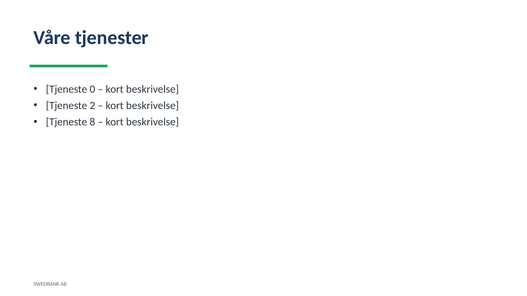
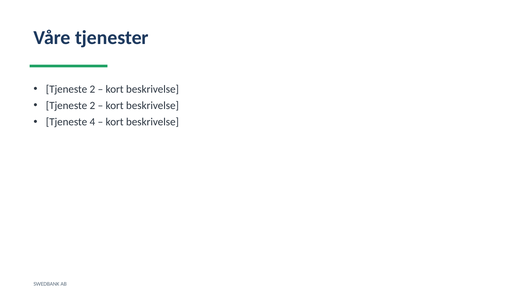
0 at (92, 89): 0 -> 2
8: 8 -> 4
